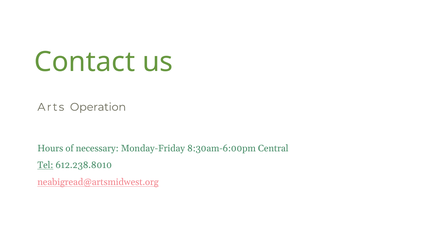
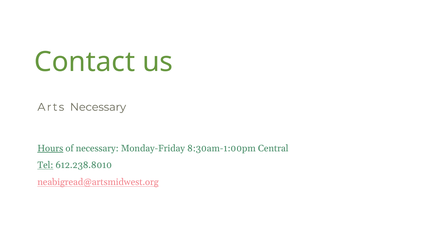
Arts Operation: Operation -> Necessary
Hours underline: none -> present
8:30am-6:00pm: 8:30am-6:00pm -> 8:30am-1:00pm
